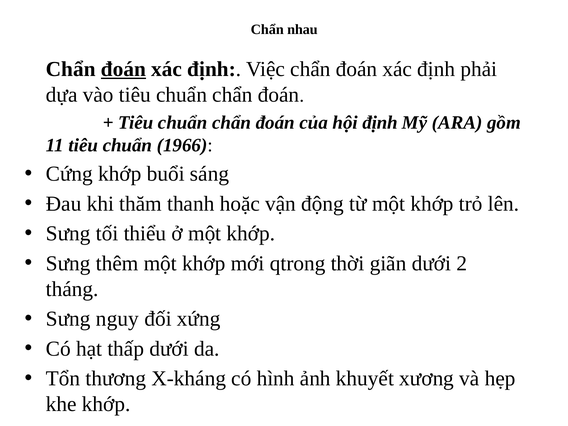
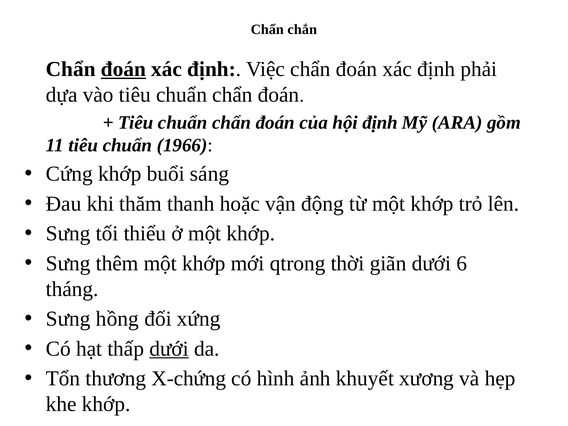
nhau: nhau -> chắn
2: 2 -> 6
nguy: nguy -> hồng
dưới at (169, 349) underline: none -> present
X-kháng: X-kháng -> X-chứng
